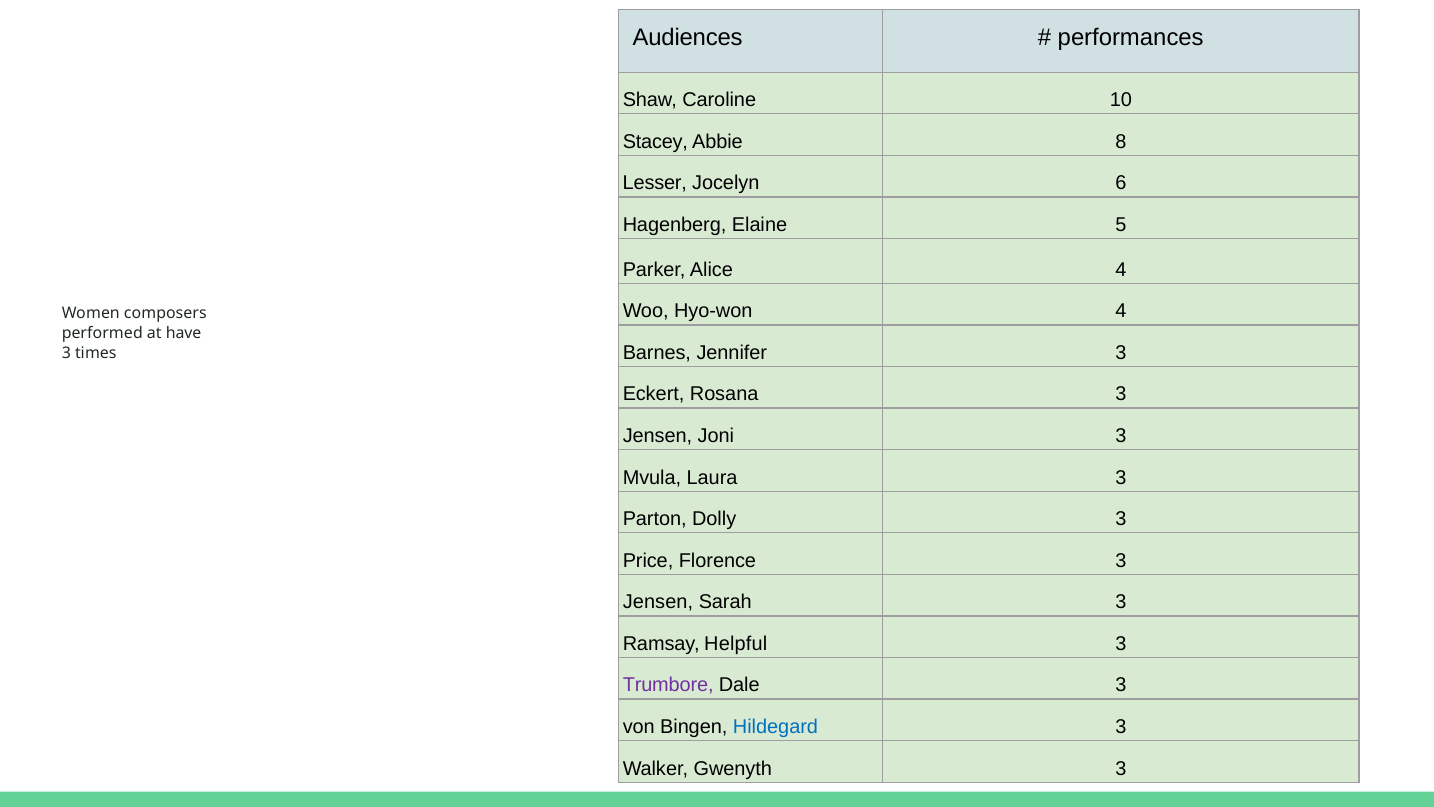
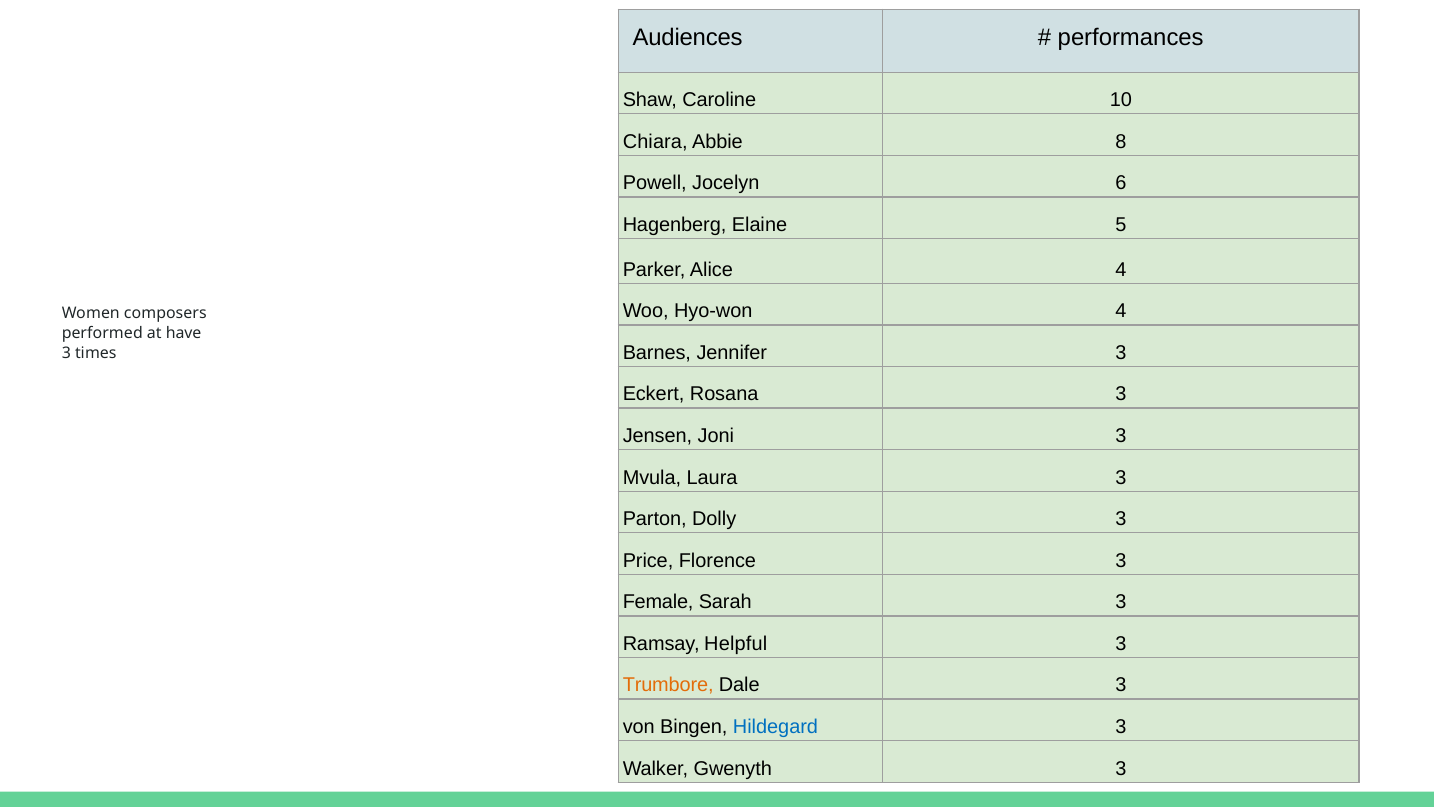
Stacey: Stacey -> Chiara
Lesser: Lesser -> Powell
Jensen at (658, 602): Jensen -> Female
Trumbore colour: purple -> orange
